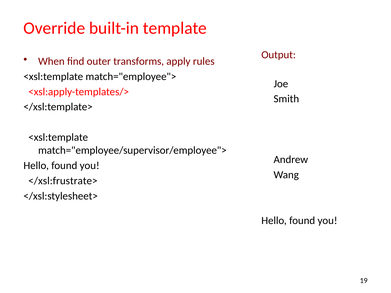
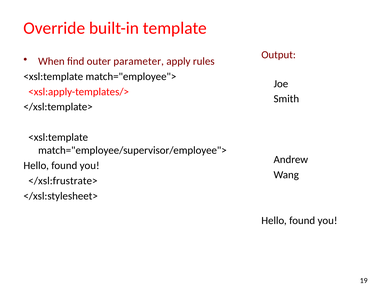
transforms: transforms -> parameter
